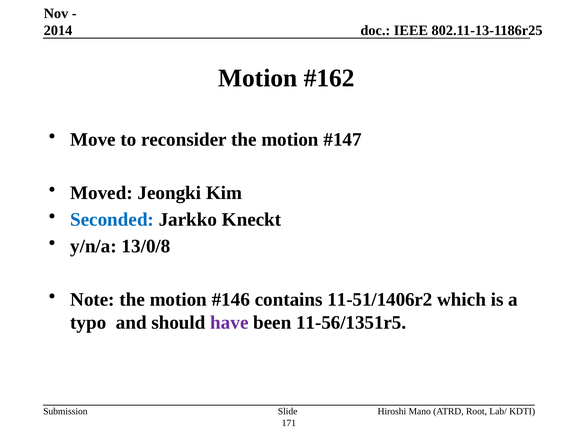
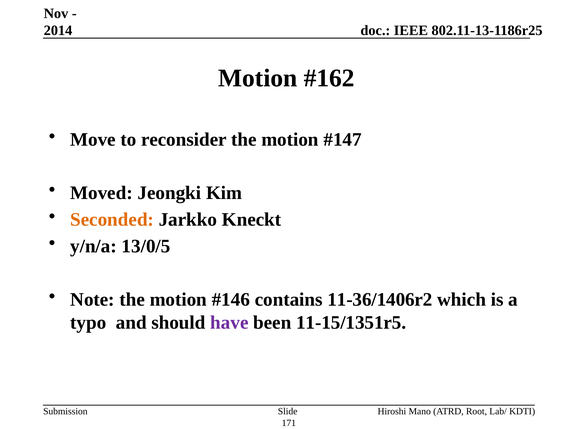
Seconded colour: blue -> orange
13/0/8: 13/0/8 -> 13/0/5
11-51/1406r2: 11-51/1406r2 -> 11-36/1406r2
11-56/1351r5: 11-56/1351r5 -> 11-15/1351r5
